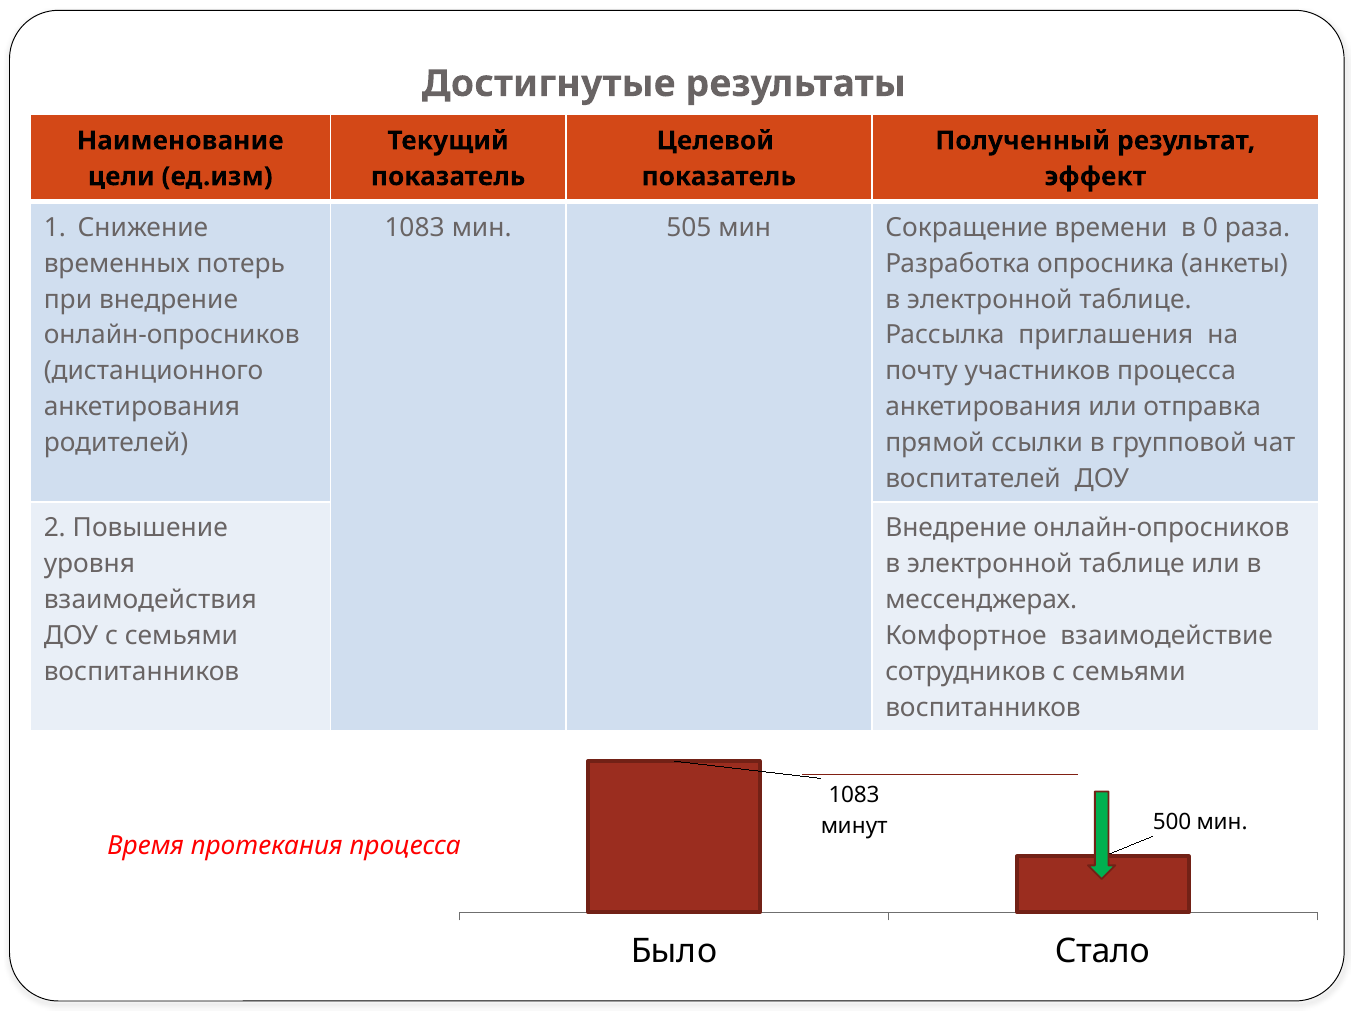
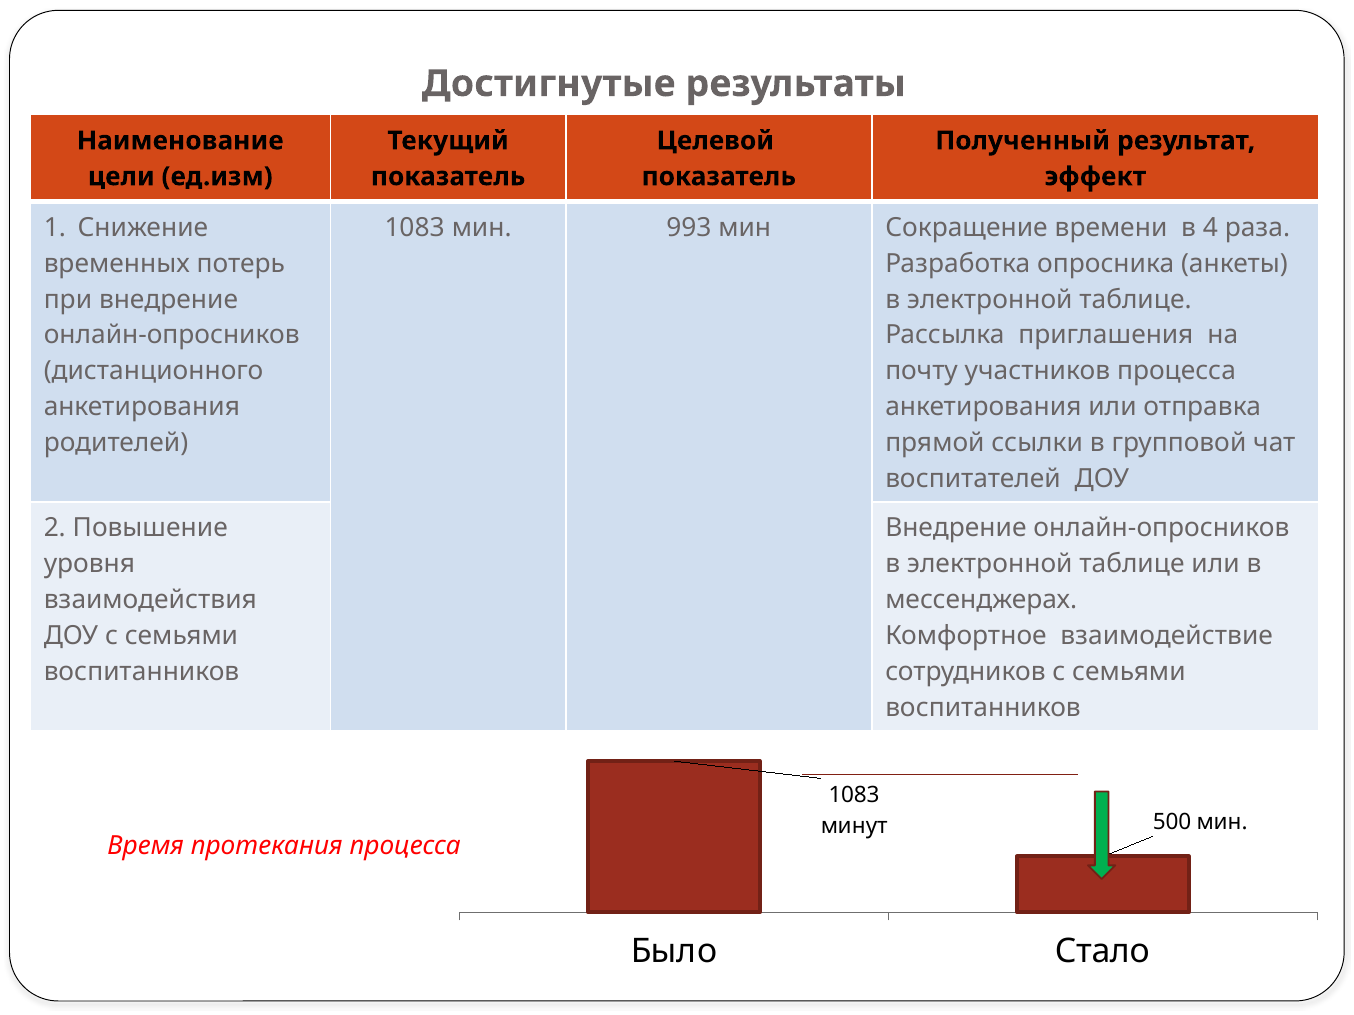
505: 505 -> 993
0: 0 -> 4
